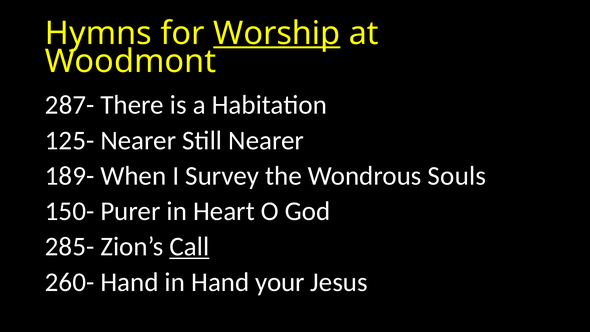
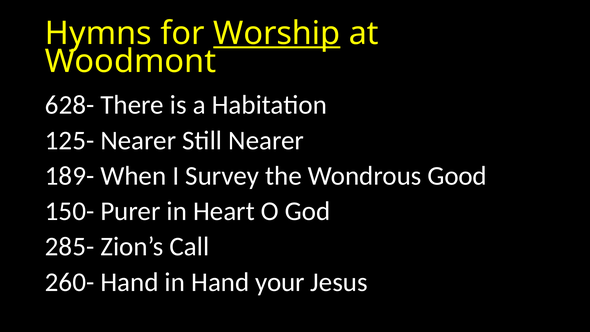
287-: 287- -> 628-
Souls: Souls -> Good
Call underline: present -> none
